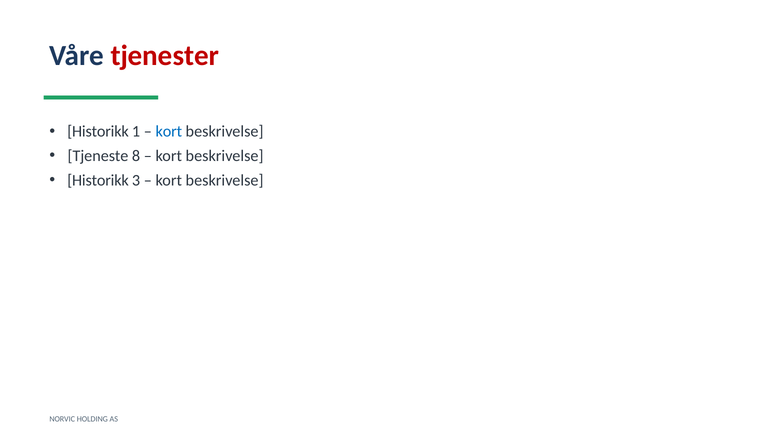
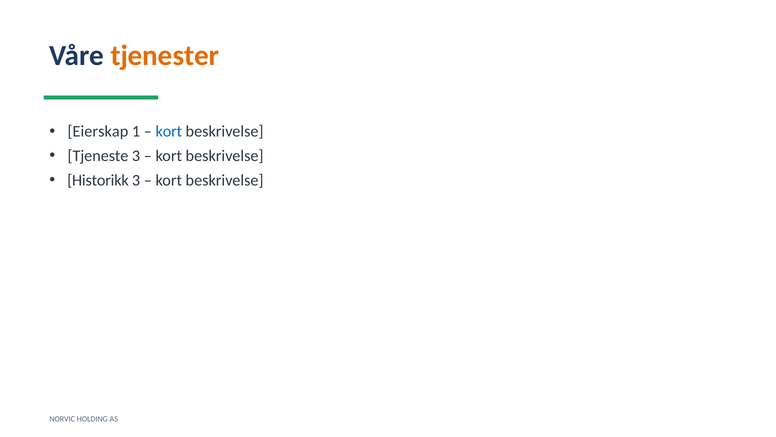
tjenester colour: red -> orange
Historikk at (98, 131): Historikk -> Eierskap
Tjeneste 8: 8 -> 3
